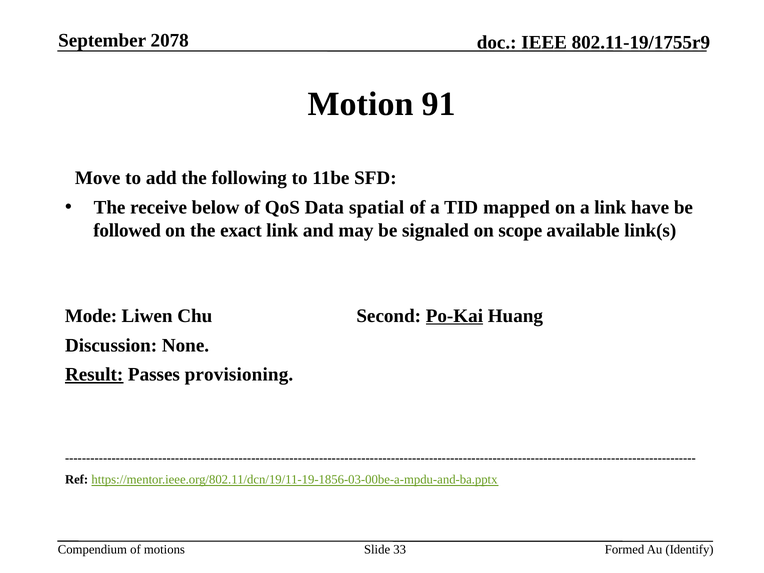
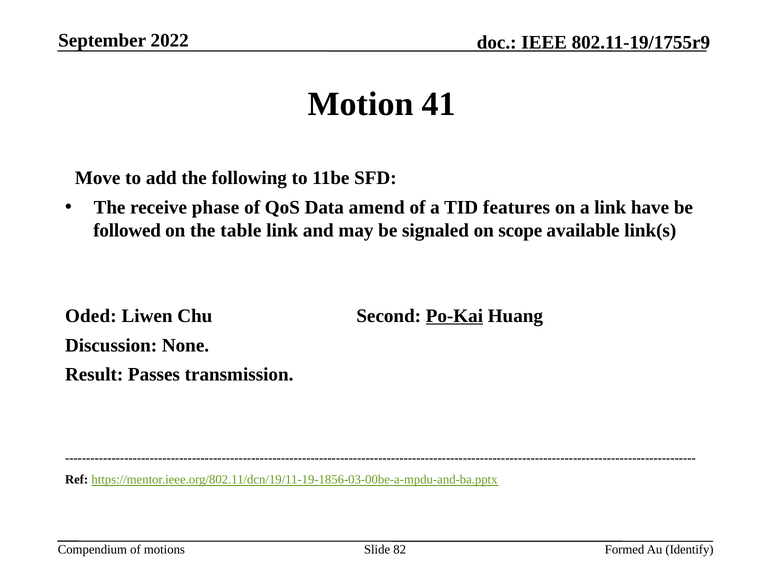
2078: 2078 -> 2022
91: 91 -> 41
below: below -> phase
spatial: spatial -> amend
mapped: mapped -> features
exact: exact -> table
Mode: Mode -> Oded
Result underline: present -> none
provisioning: provisioning -> transmission
33: 33 -> 82
